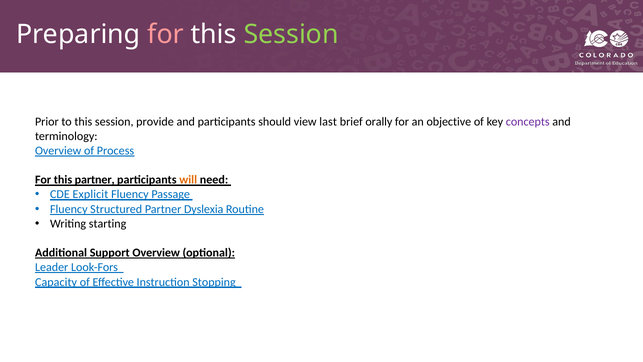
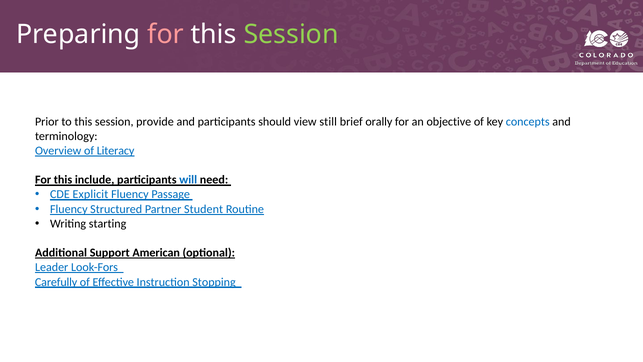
last: last -> still
concepts colour: purple -> blue
Process: Process -> Literacy
this partner: partner -> include
will colour: orange -> blue
Dyslexia: Dyslexia -> Student
Support Overview: Overview -> American
Capacity: Capacity -> Carefully
